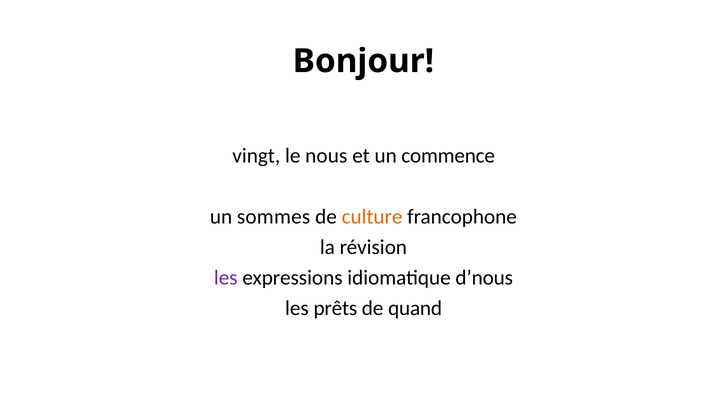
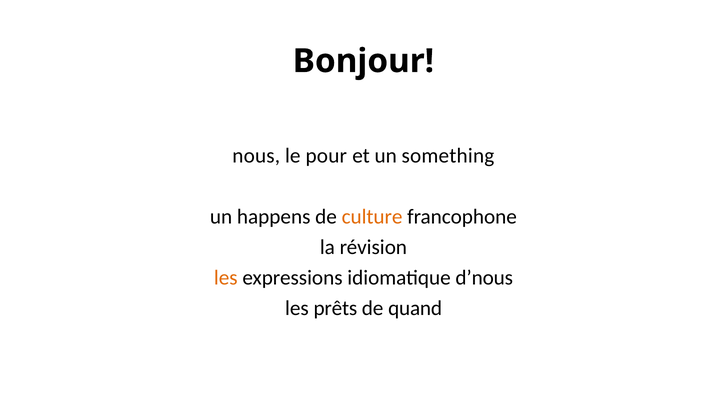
vingt: vingt -> nous
nous: nous -> pour
commence: commence -> something
sommes: sommes -> happens
les at (226, 278) colour: purple -> orange
